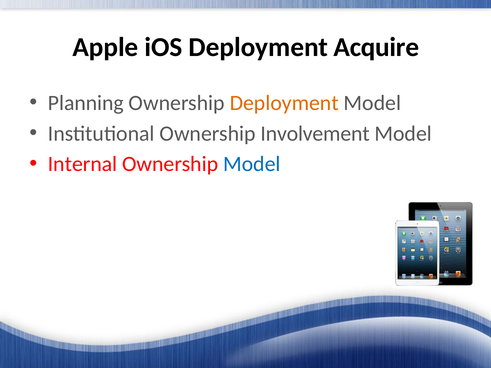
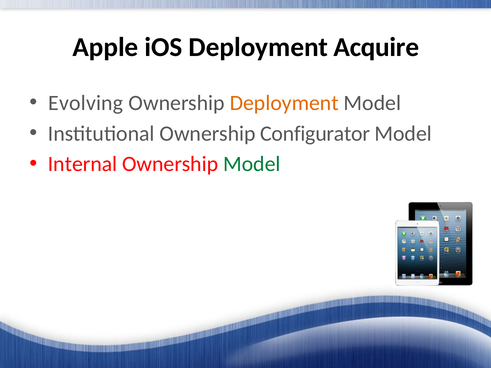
Planning: Planning -> Evolving
Involvement: Involvement -> Configurator
Model at (252, 164) colour: blue -> green
